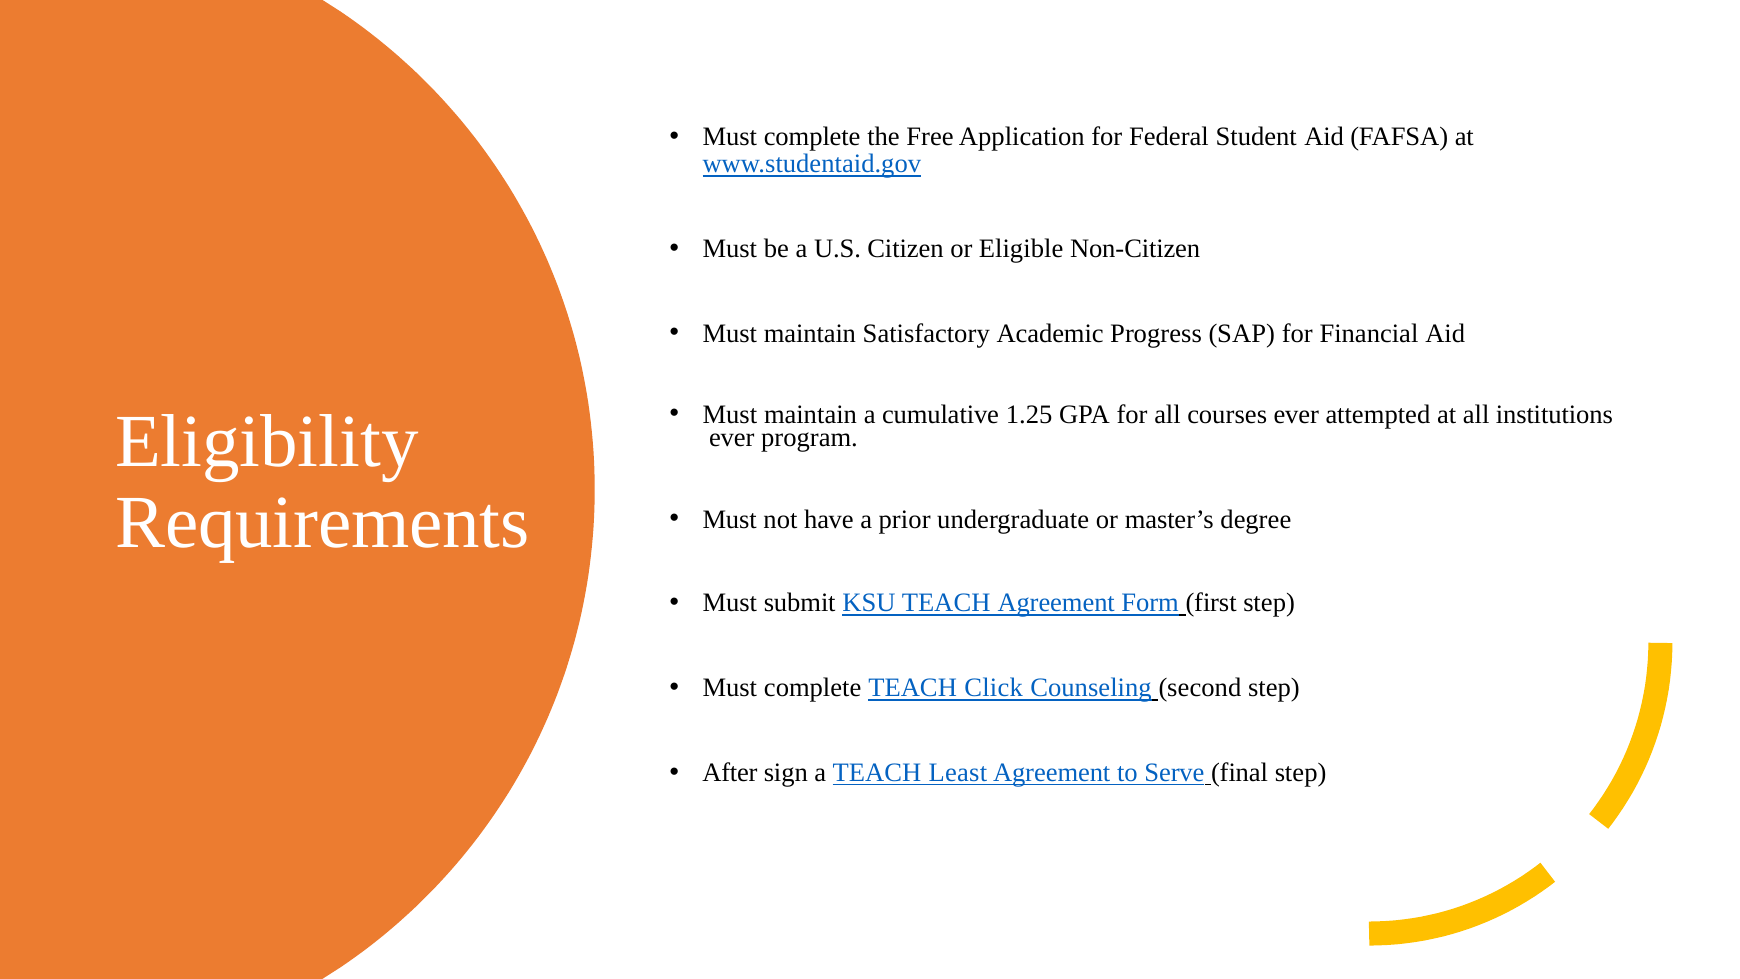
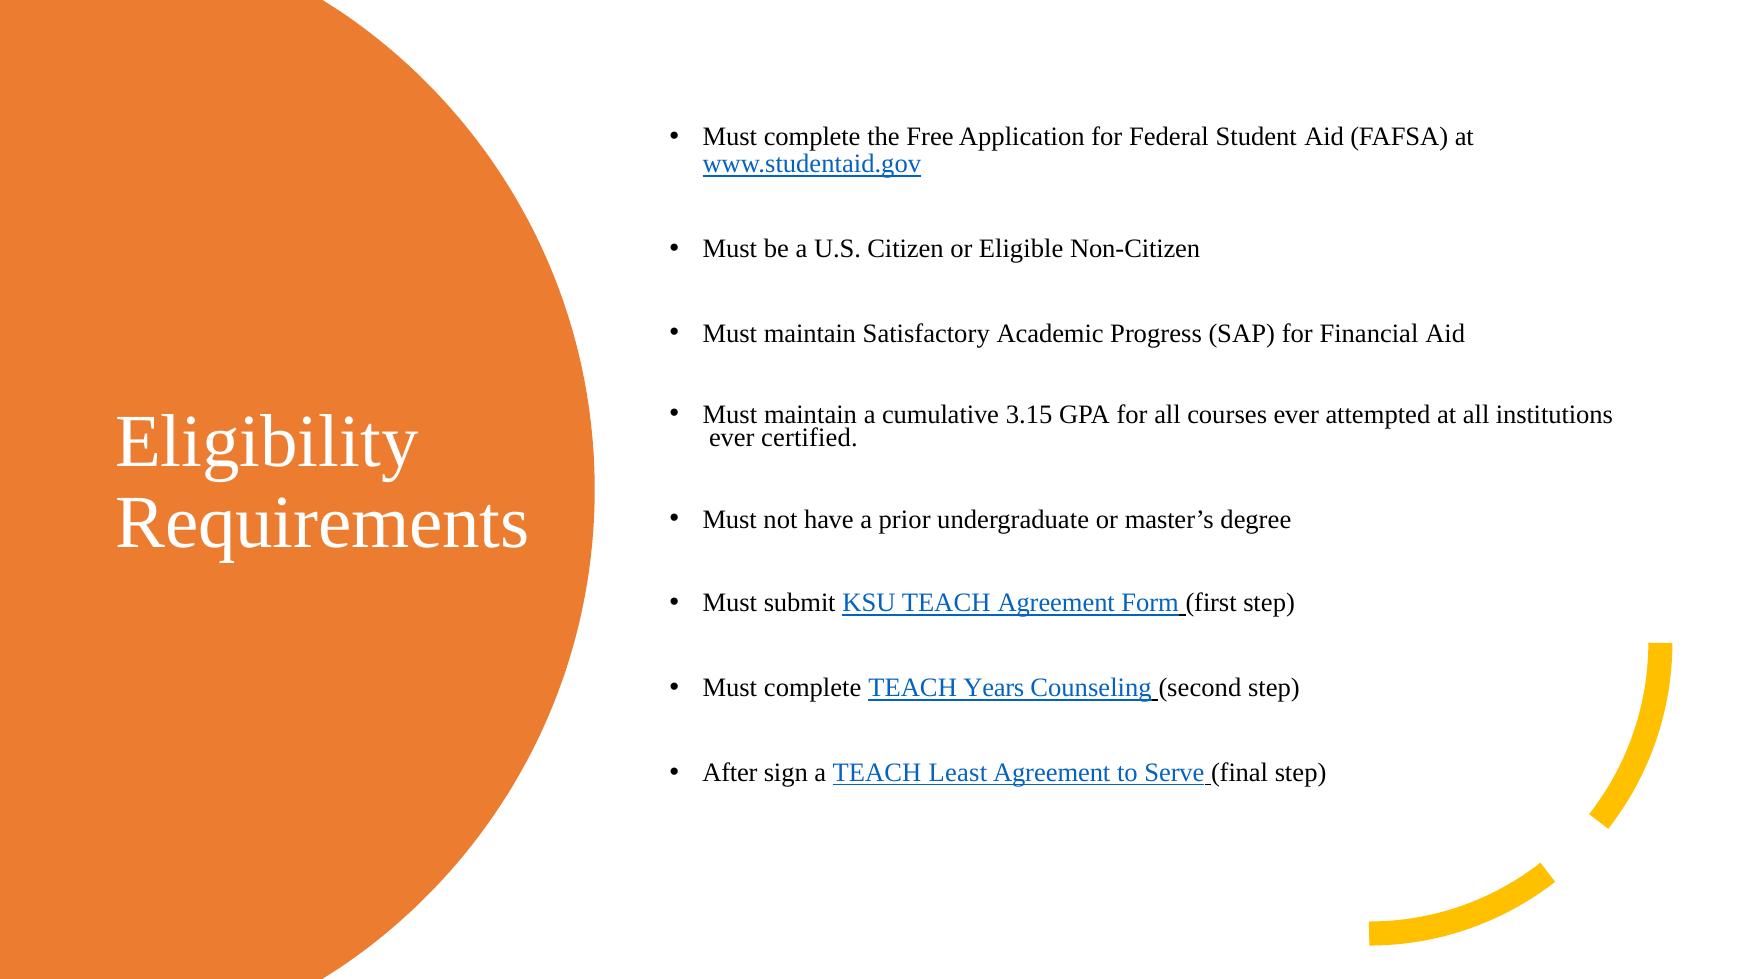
1.25: 1.25 -> 3.15
program: program -> certified
Click: Click -> Years
